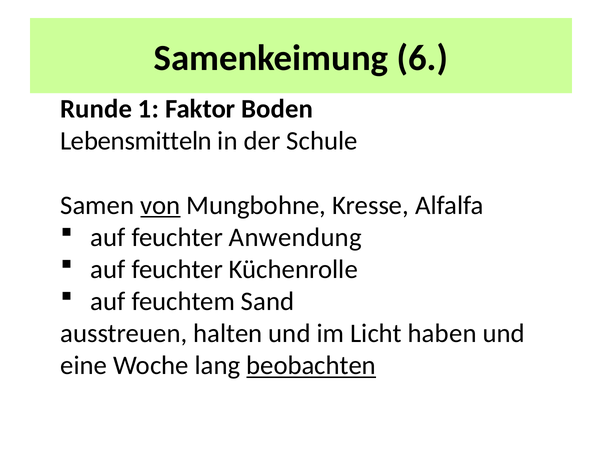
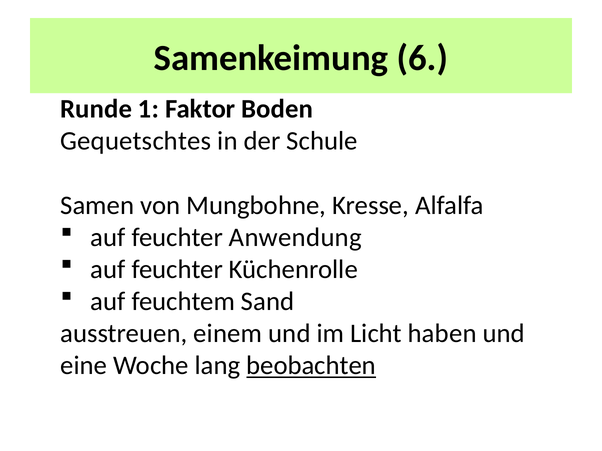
Lebensmitteln: Lebensmitteln -> Gequetschtes
von underline: present -> none
halten: halten -> einem
